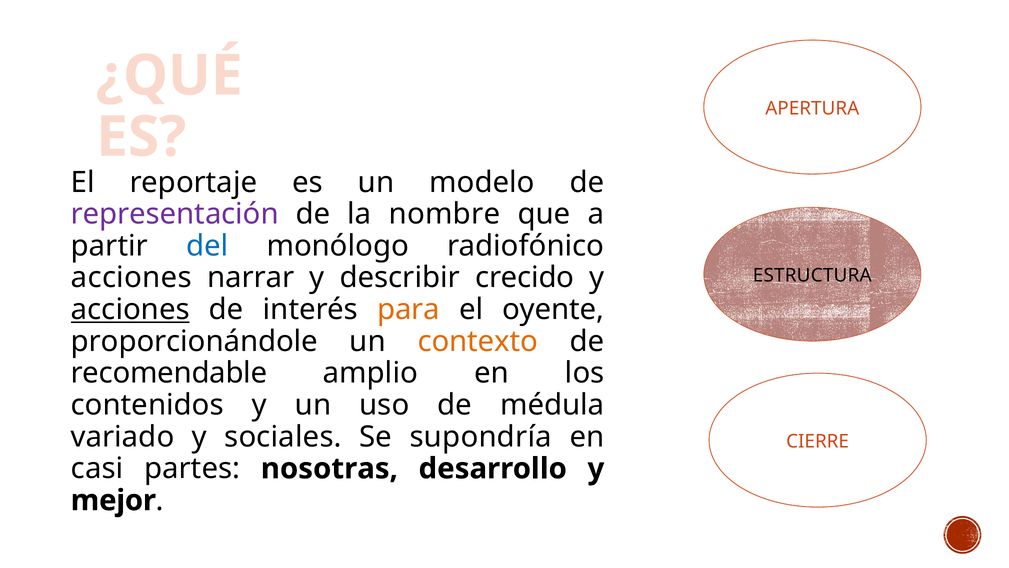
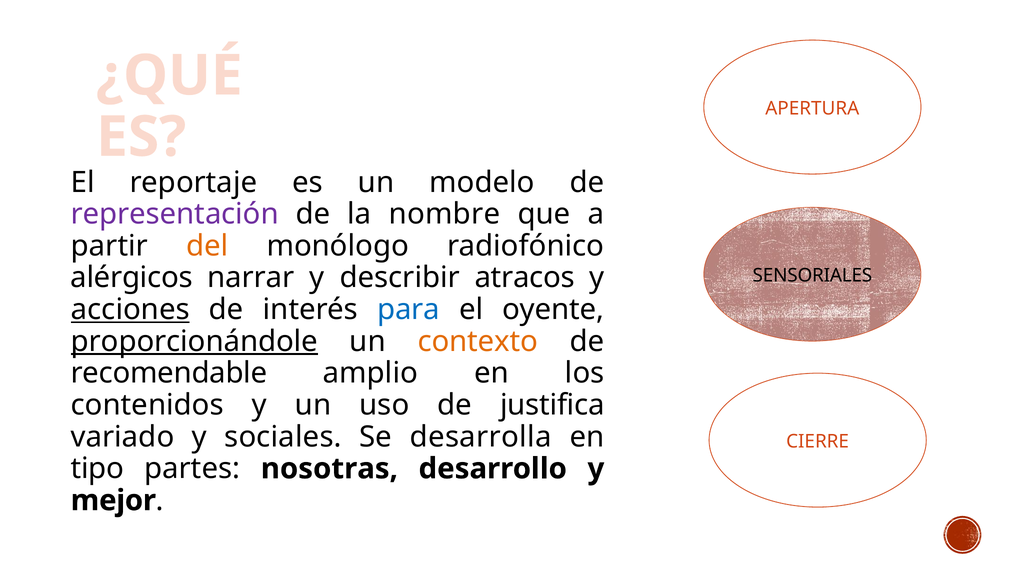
del colour: blue -> orange
acciones at (131, 278): acciones -> alérgicos
crecido: crecido -> atracos
ESTRUCTURA: ESTRUCTURA -> SENSORIALES
para colour: orange -> blue
proporcionándole underline: none -> present
médula: médula -> justifica
supondría: supondría -> desarrolla
casi: casi -> tipo
